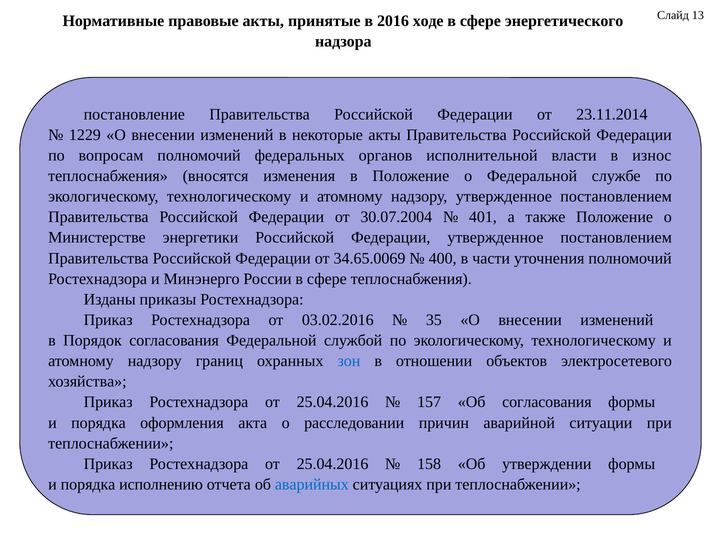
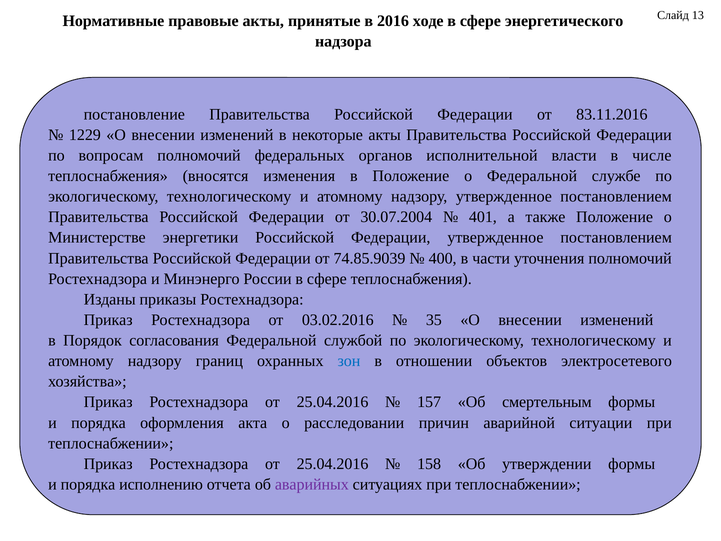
23.11.2014: 23.11.2014 -> 83.11.2016
износ: износ -> числе
34.65.0069: 34.65.0069 -> 74.85.9039
Об согласования: согласования -> смертельным
аварийных colour: blue -> purple
